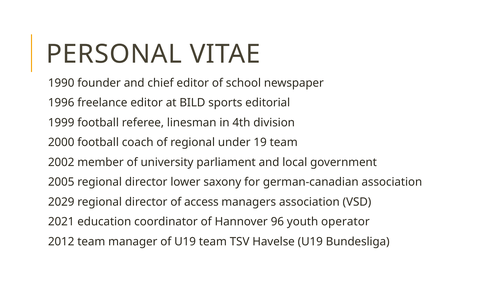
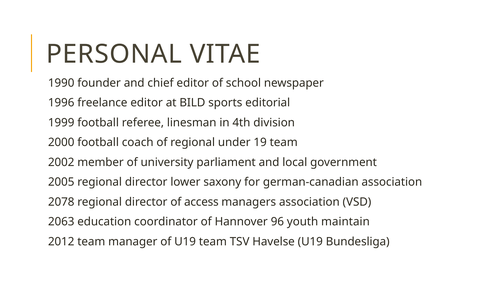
2029: 2029 -> 2078
2021: 2021 -> 2063
operator: operator -> maintain
